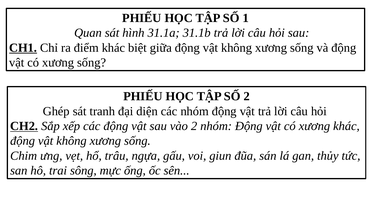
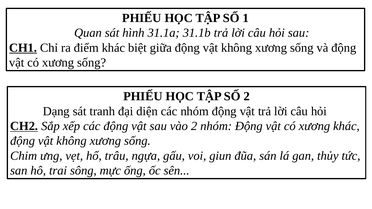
Ghép: Ghép -> Dạng
